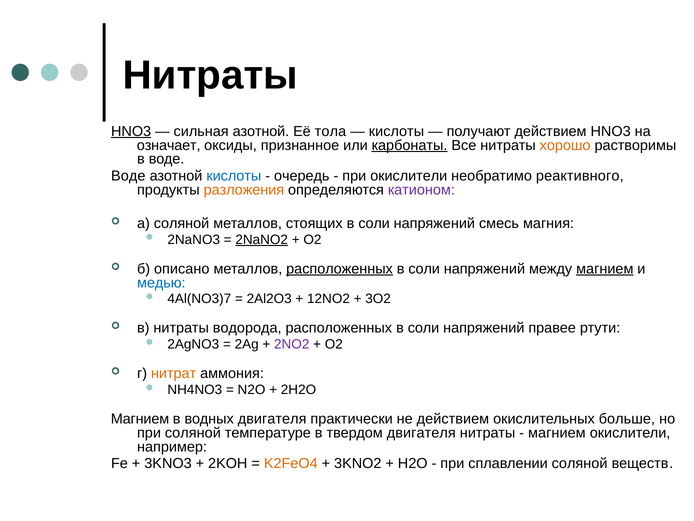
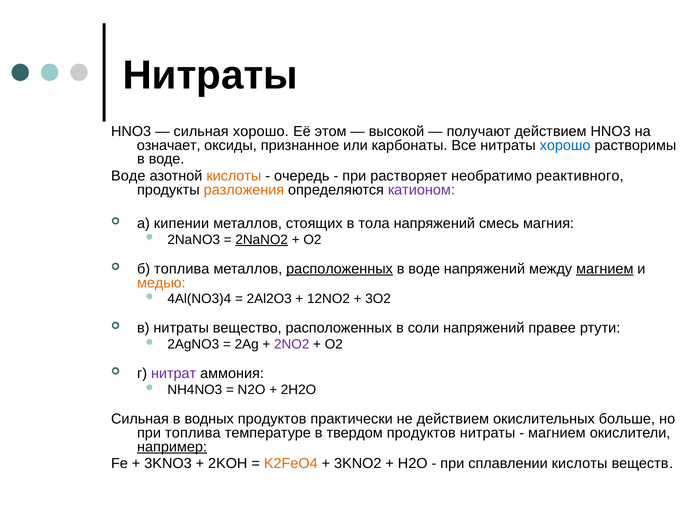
HNO3 at (131, 131) underline: present -> none
сильная азотной: азотной -> хорошо
тола: тола -> этом
кислоты at (396, 131): кислоты -> высокой
карбонаты underline: present -> none
хорошо at (565, 145) colour: orange -> blue
кислоты at (234, 176) colour: blue -> orange
при окислители: окислители -> растворяет
а соляной: соляной -> кипении
стоящих в соли: соли -> тола
б описано: описано -> топлива
соли at (424, 269): соли -> воде
медью colour: blue -> orange
4Al(NO3)7: 4Al(NO3)7 -> 4Al(NO3)4
водорода: водорода -> вещество
нитрат colour: orange -> purple
Магнием at (140, 419): Магнием -> Сильная
водных двигателя: двигателя -> продуктов
при соляной: соляной -> топлива
твердом двигателя: двигателя -> продуктов
например underline: none -> present
сплавлении соляной: соляной -> кислоты
